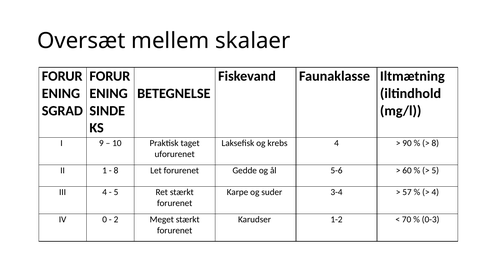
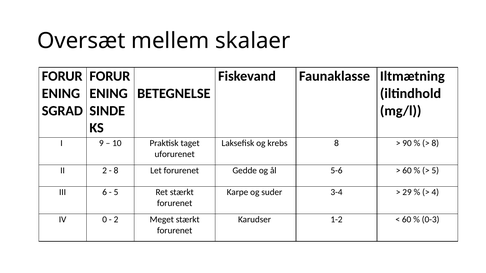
krebs 4: 4 -> 8
II 1: 1 -> 2
III 4: 4 -> 6
57: 57 -> 29
70 at (407, 220): 70 -> 60
